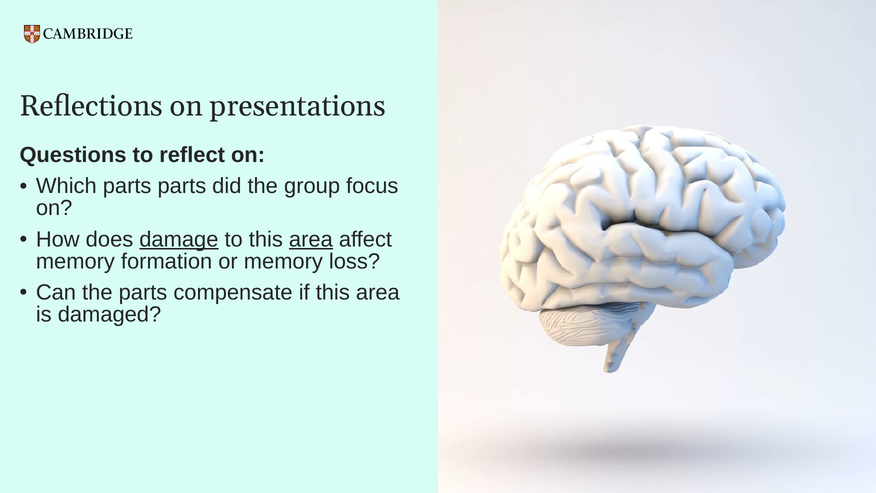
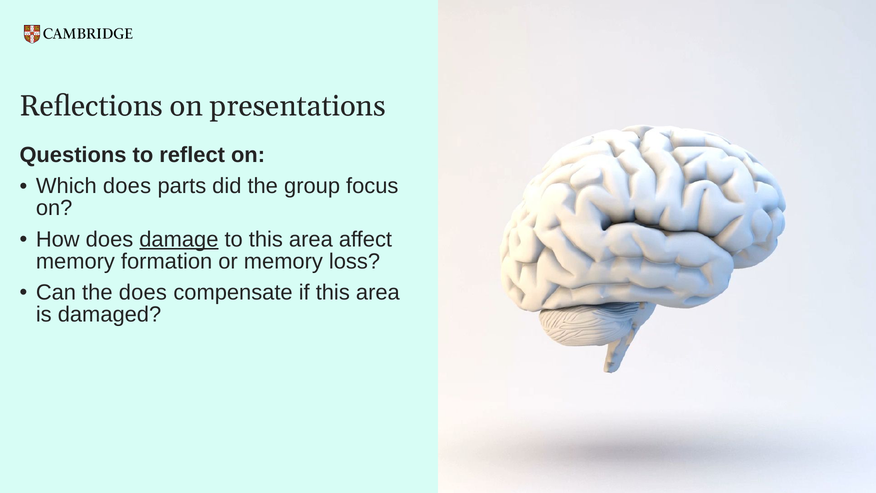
Which parts: parts -> does
area at (311, 239) underline: present -> none
the parts: parts -> does
